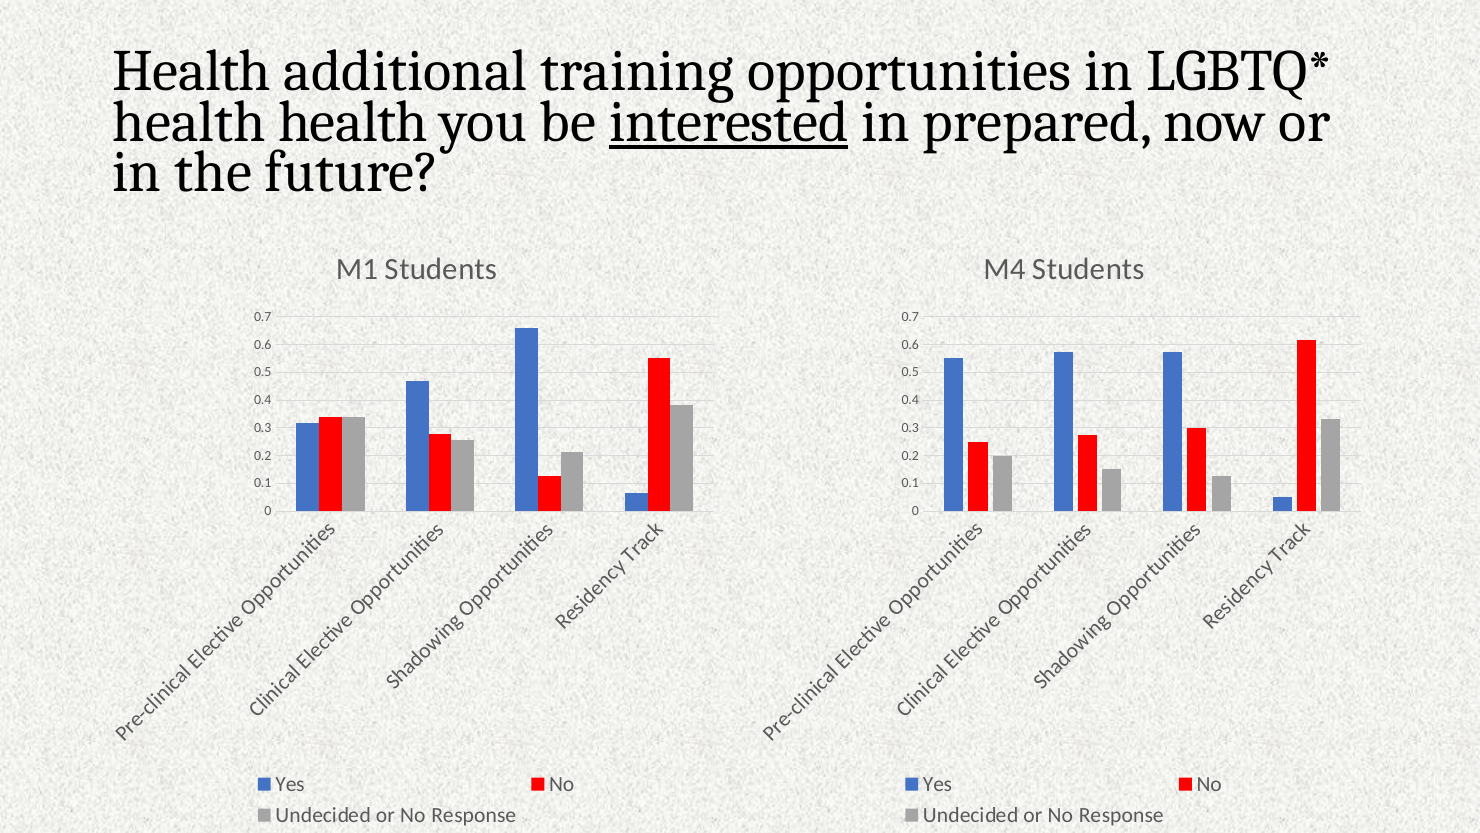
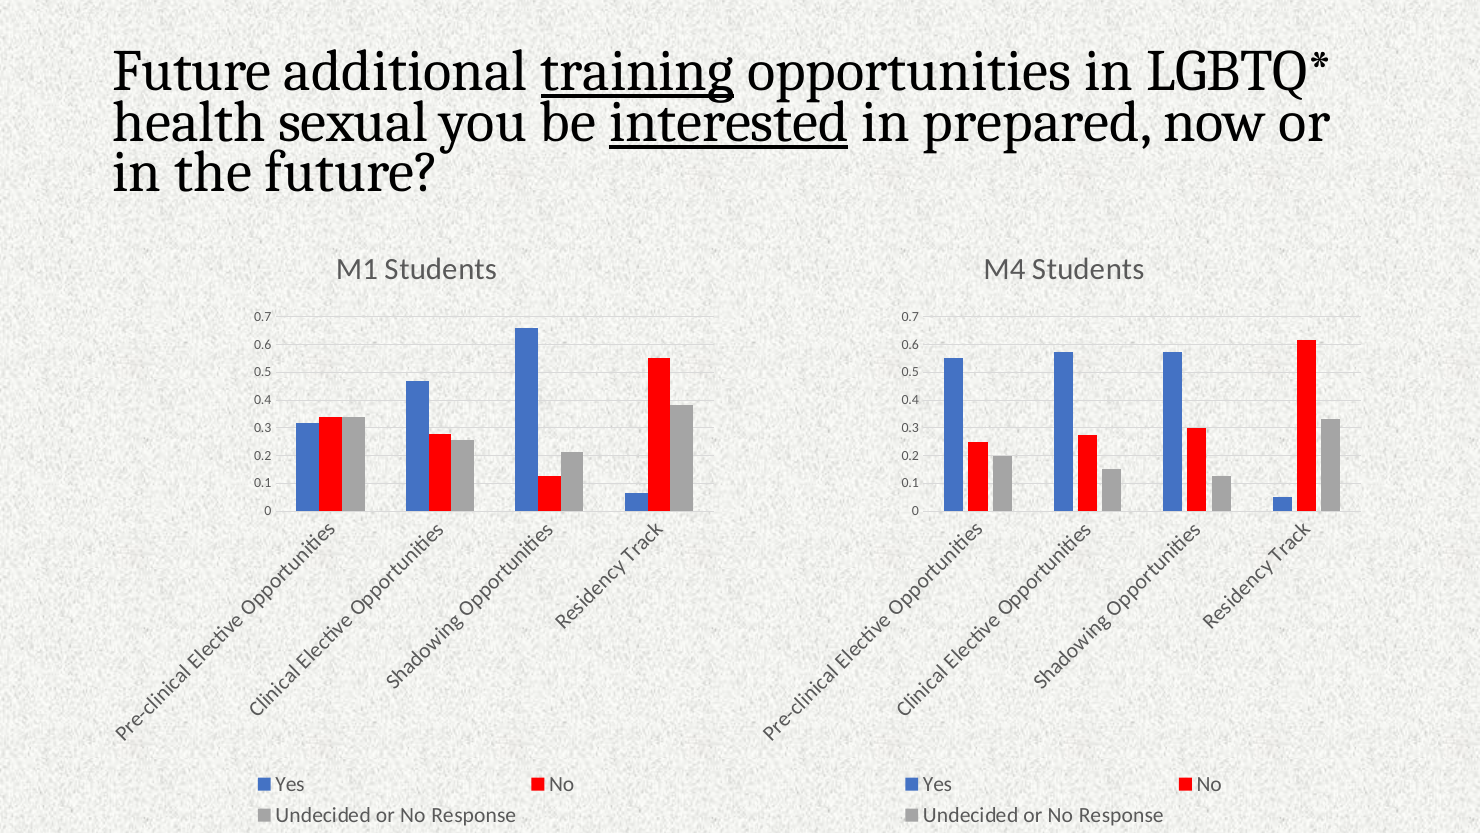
Health at (192, 71): Health -> Future
training underline: none -> present
health health: health -> sexual
